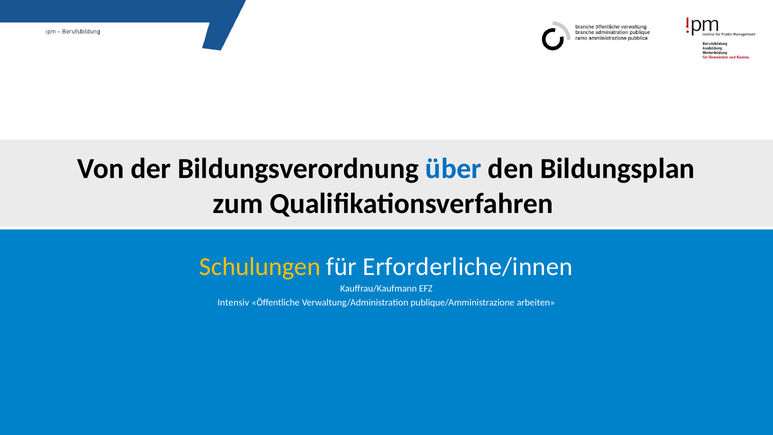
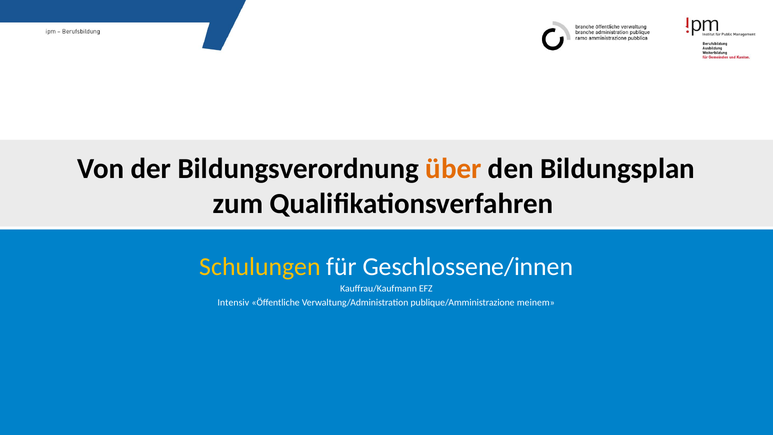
über colour: blue -> orange
Erforderliche/innen: Erforderliche/innen -> Geschlossene/innen
arbeiten: arbeiten -> meinem
